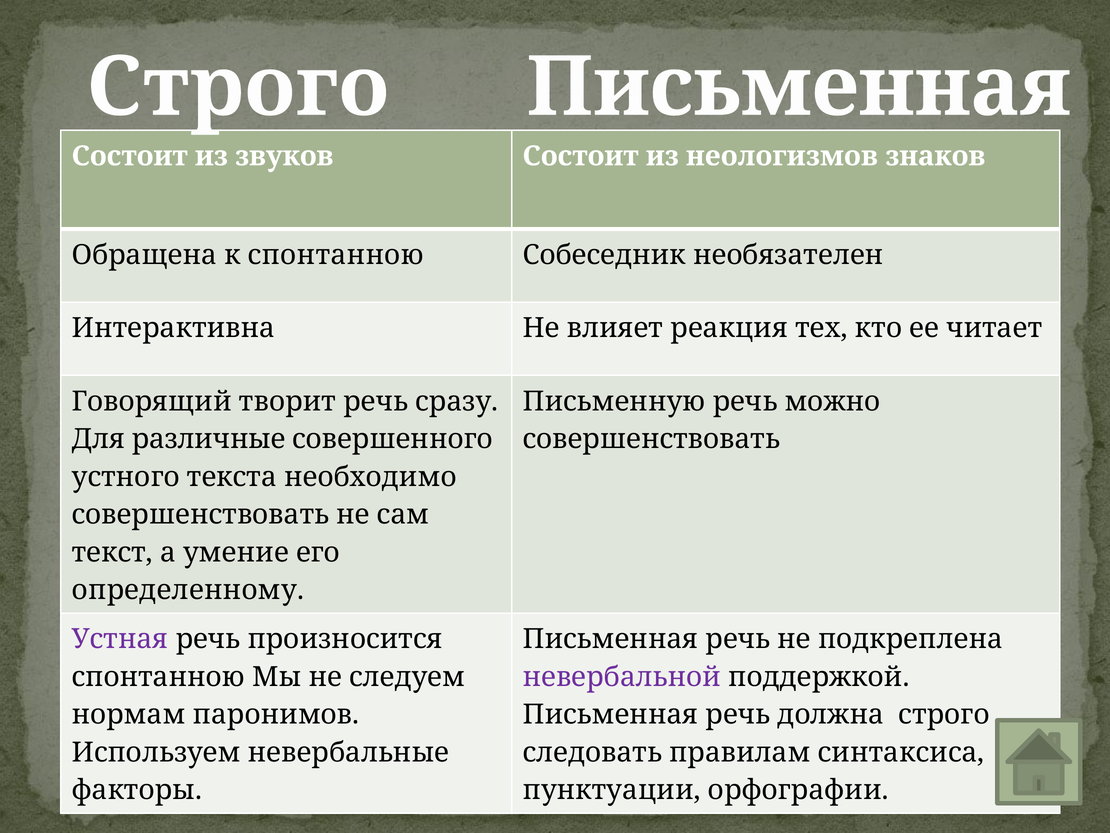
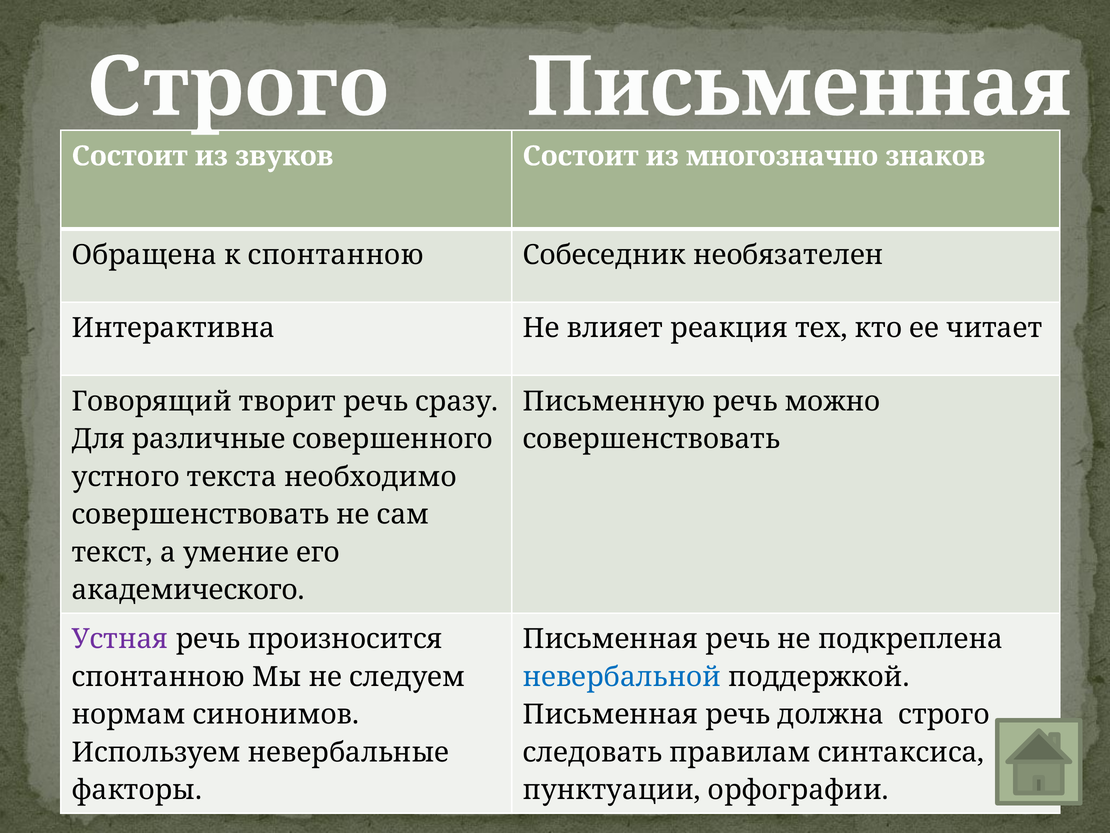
неологизмов: неологизмов -> многозначно
определенному: определенному -> академического
невербальной colour: purple -> blue
паронимов: паронимов -> синонимов
